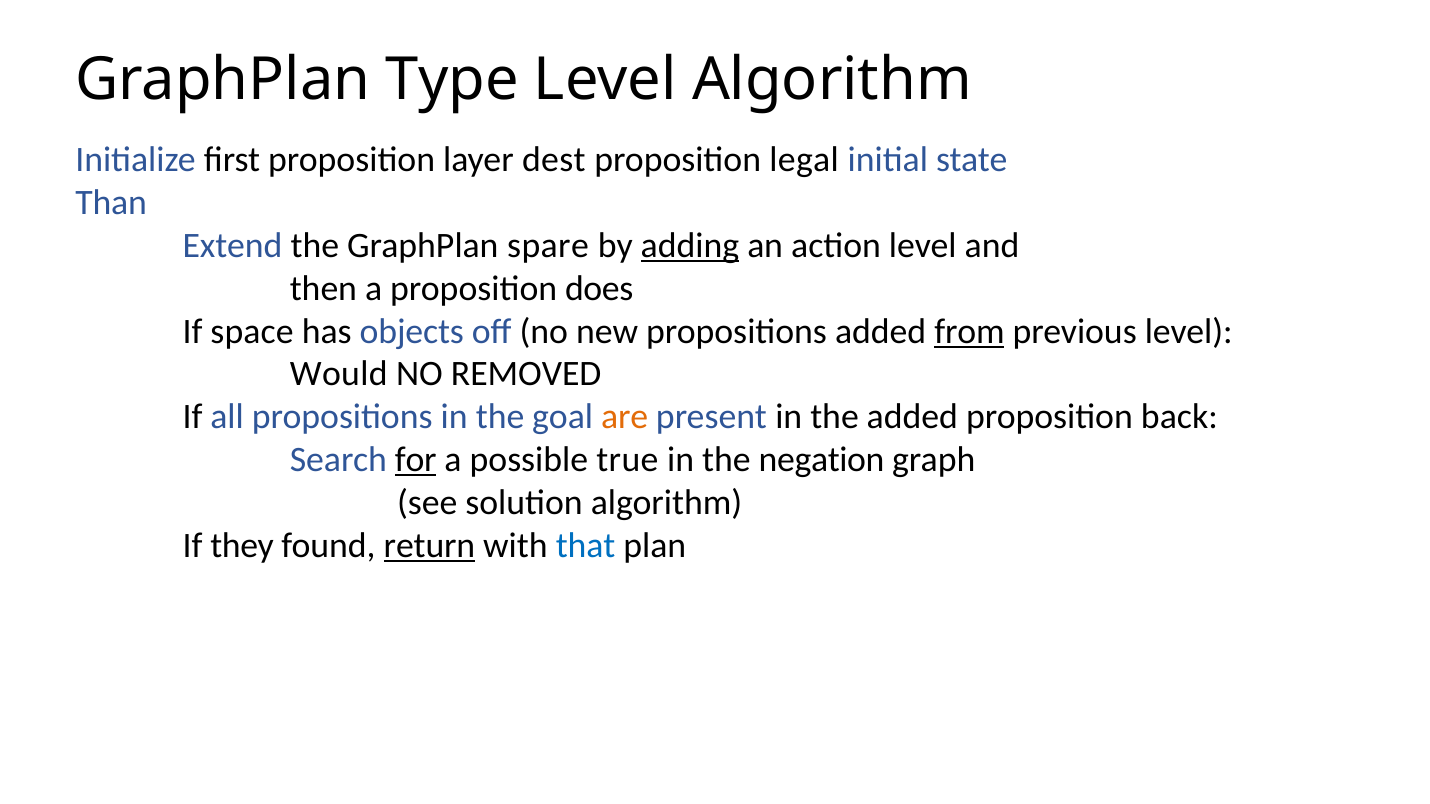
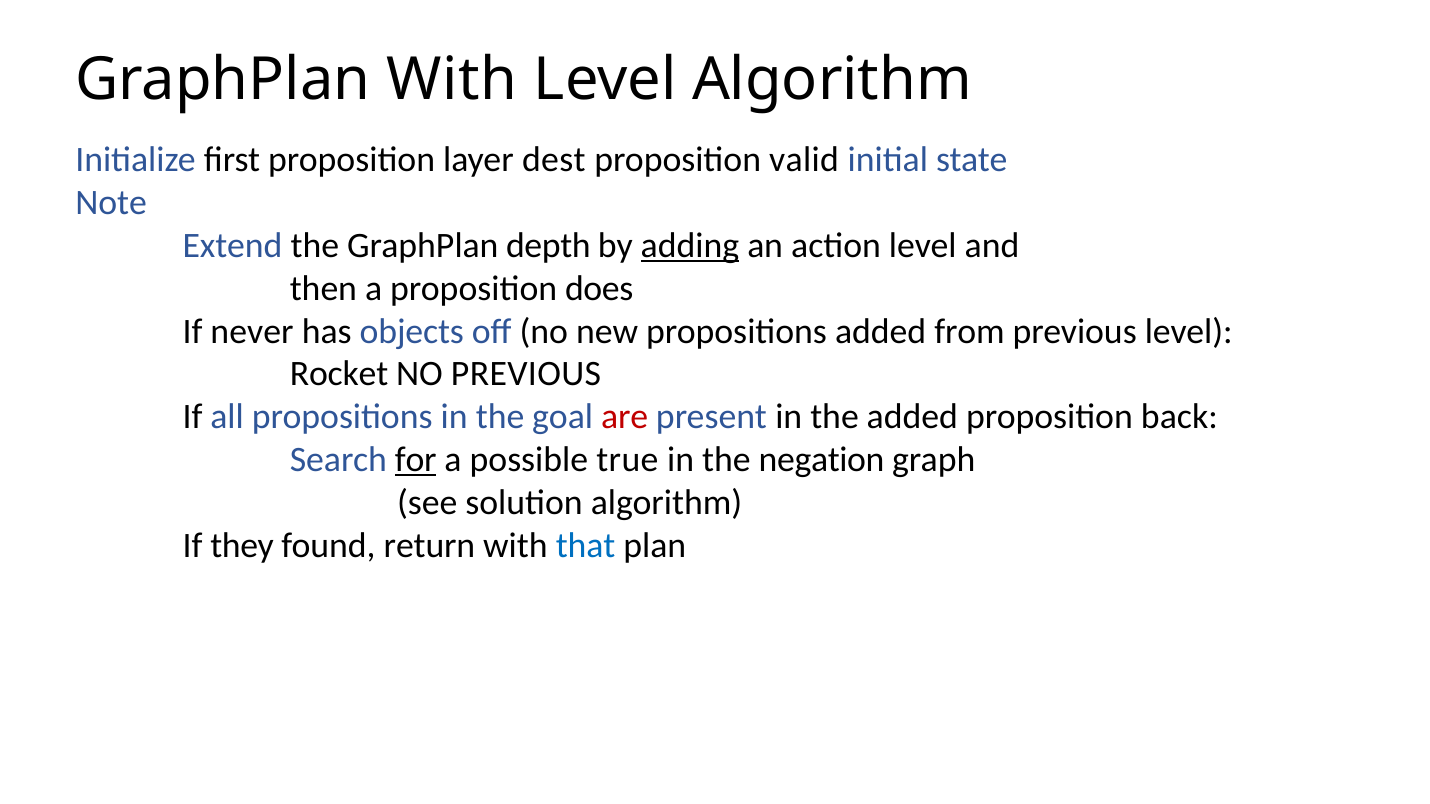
GraphPlan Type: Type -> With
legal: legal -> valid
Than: Than -> Note
spare: spare -> depth
space: space -> never
from underline: present -> none
Would: Would -> Rocket
NO REMOVED: REMOVED -> PREVIOUS
are colour: orange -> red
return underline: present -> none
